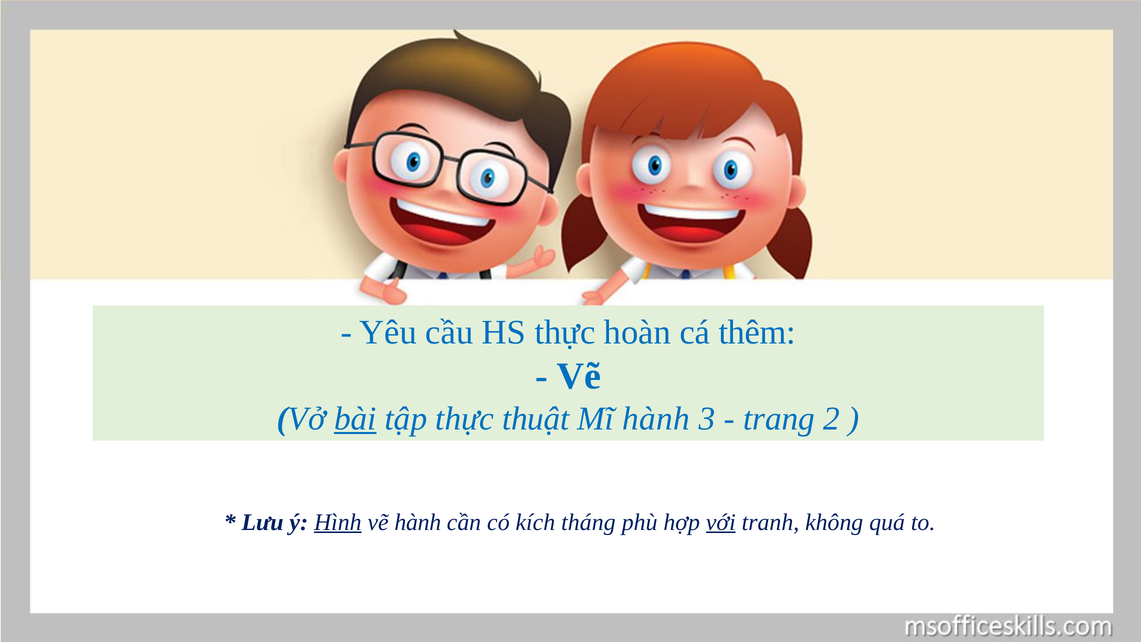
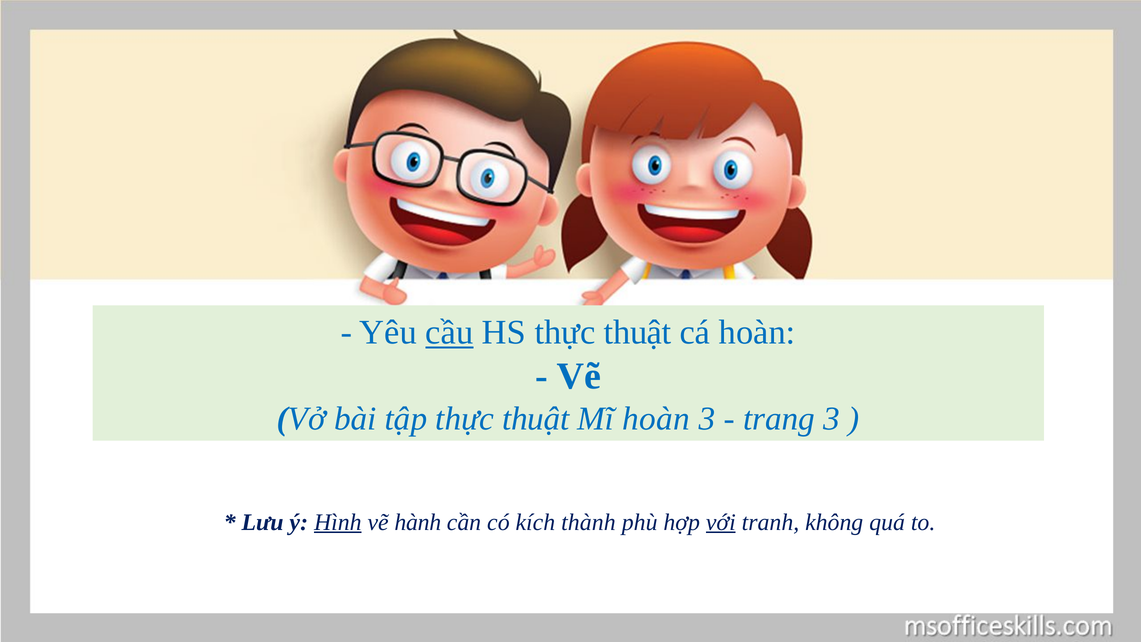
cầu underline: none -> present
HS thực hoàn: hoàn -> thuật
cá thêm: thêm -> hoàn
bài underline: present -> none
Mĩ hành: hành -> hoàn
trang 2: 2 -> 3
tháng: tháng -> thành
